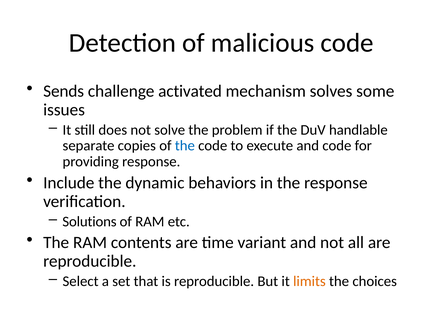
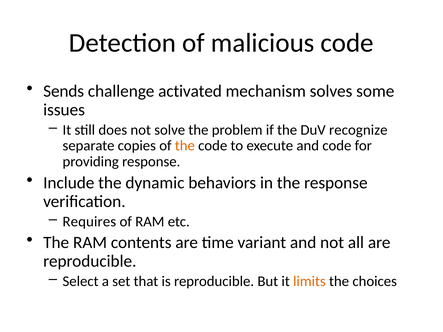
handlable: handlable -> recognize
the at (185, 146) colour: blue -> orange
Solutions: Solutions -> Requires
